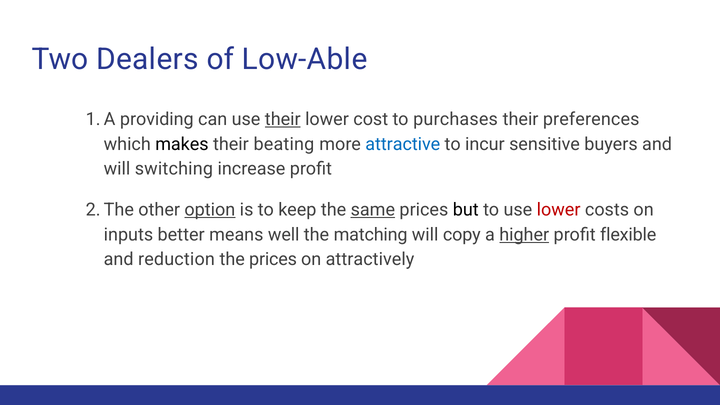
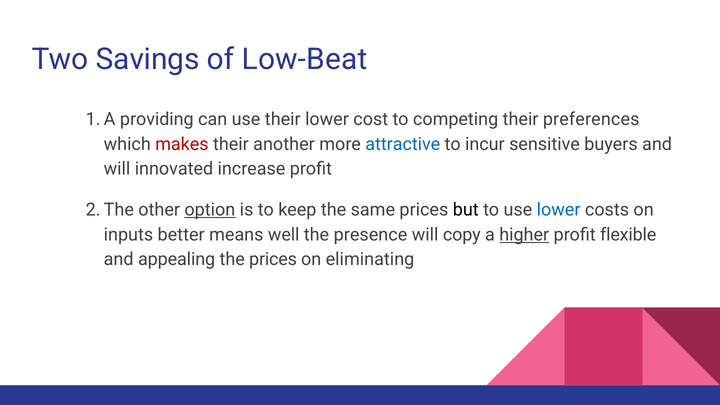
Dealers: Dealers -> Savings
Low-Able: Low-Able -> Low-Beat
their at (283, 119) underline: present -> none
purchases: purchases -> competing
makes colour: black -> red
beating: beating -> another
switching: switching -> innovated
same underline: present -> none
lower at (559, 210) colour: red -> blue
matching: matching -> presence
reduction: reduction -> appealing
attractively: attractively -> eliminating
